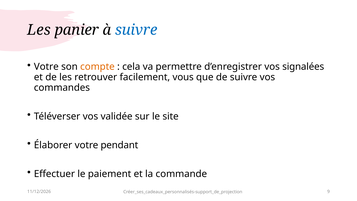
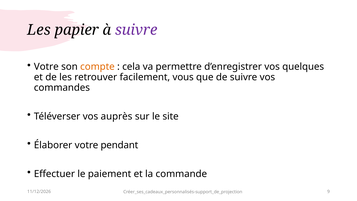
panier: panier -> papier
suivre at (136, 30) colour: blue -> purple
signalées: signalées -> quelques
validée: validée -> auprès
